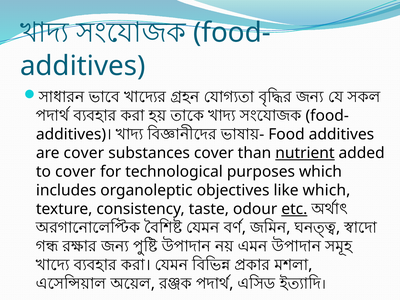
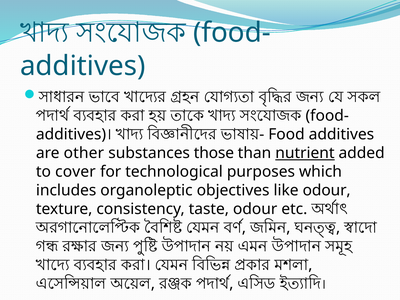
are cover: cover -> other
substances cover: cover -> those
like which: which -> odour
etc underline: present -> none
